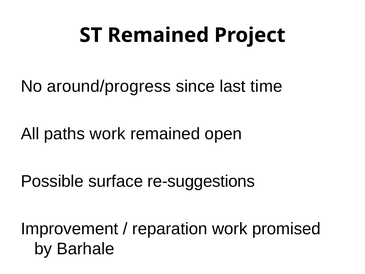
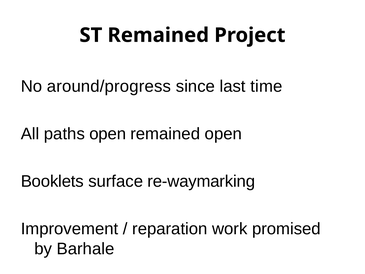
paths work: work -> open
Possible: Possible -> Booklets
re-suggestions: re-suggestions -> re-waymarking
